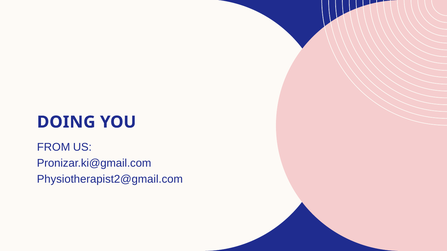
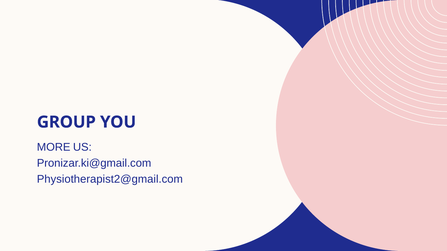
DOING: DOING -> GROUP
FROM: FROM -> MORE
